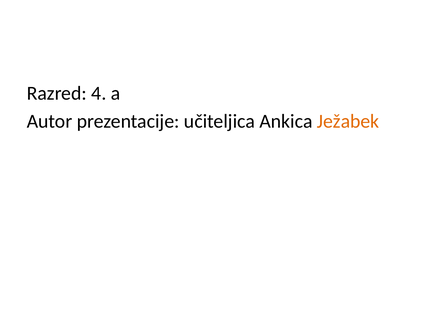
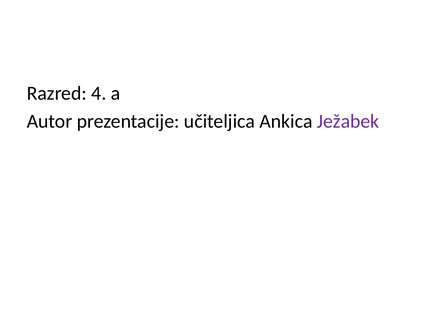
Ježabek colour: orange -> purple
